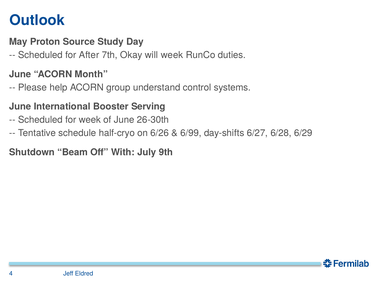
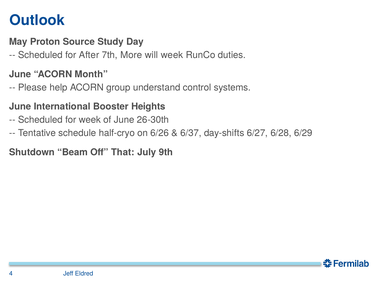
Okay: Okay -> More
Serving: Serving -> Heights
6/99: 6/99 -> 6/37
With: With -> That
